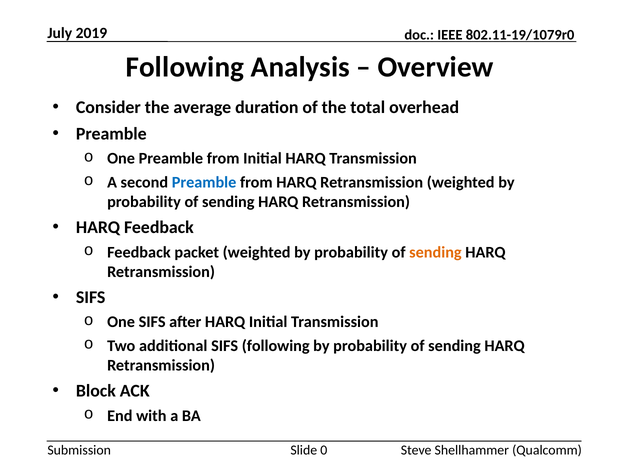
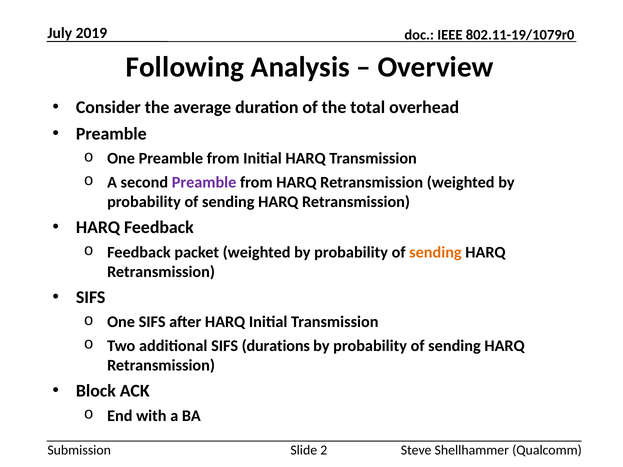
Preamble at (204, 182) colour: blue -> purple
SIFS following: following -> durations
0: 0 -> 2
